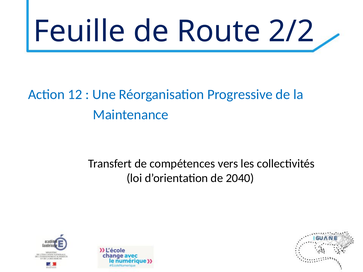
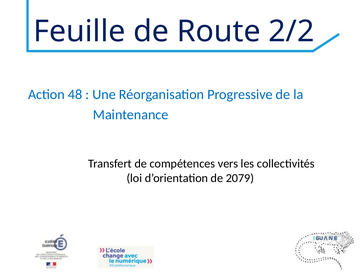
12: 12 -> 48
2040: 2040 -> 2079
